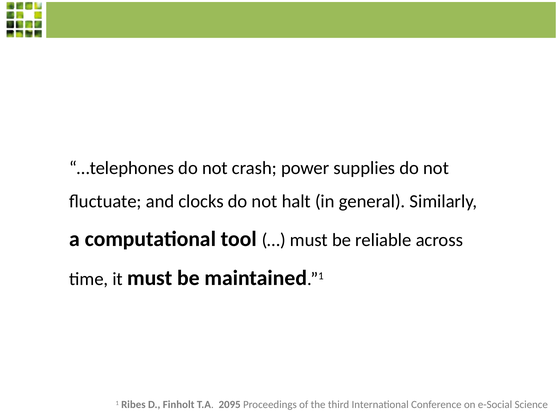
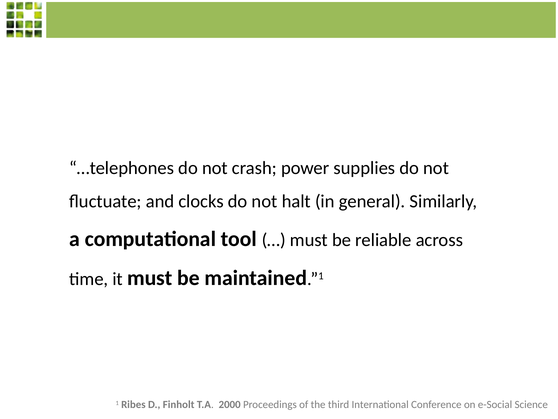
2095: 2095 -> 2000
